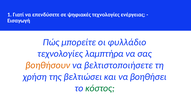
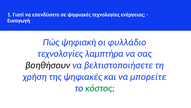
μπορείτε: μπορείτε -> ψηφιακή
βοηθήσουν colour: orange -> black
της βελτιώσει: βελτιώσει -> ψηφιακές
βοηθήσει: βοηθήσει -> μπορείτε
